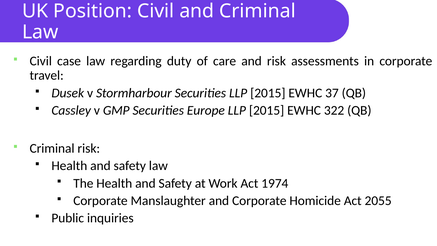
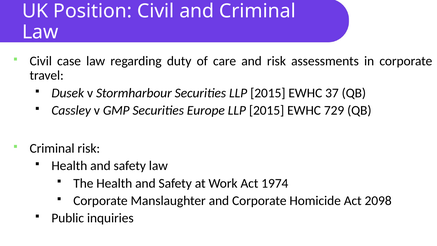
322: 322 -> 729
2055: 2055 -> 2098
